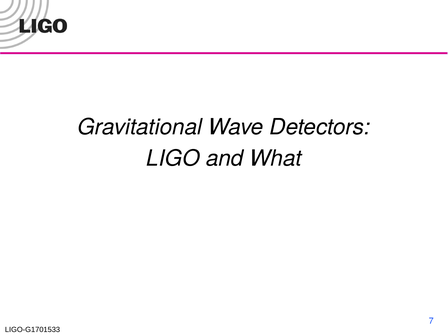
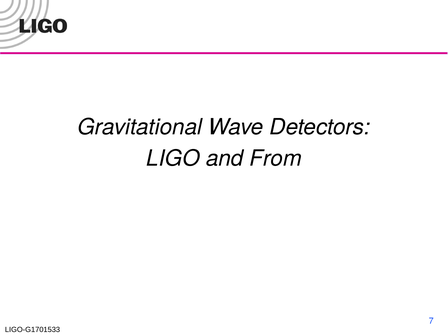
What: What -> From
